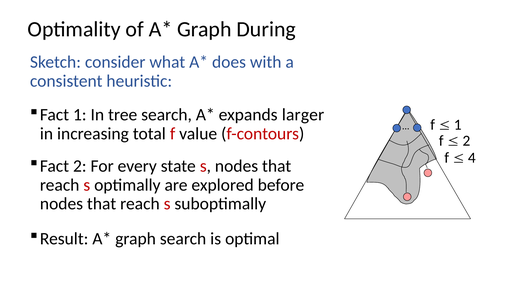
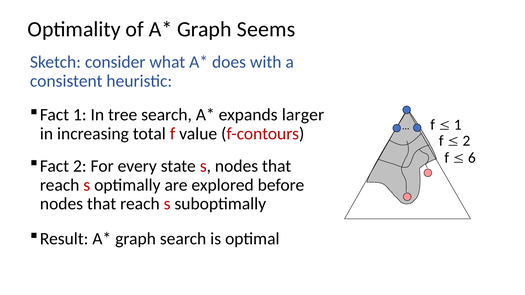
During: During -> Seems
4: 4 -> 6
